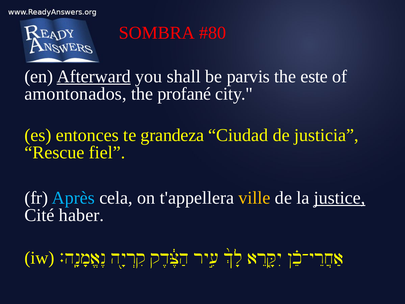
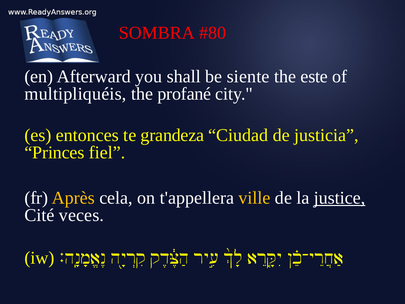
Afterward underline: present -> none
parvis: parvis -> siente
amontonados: amontonados -> multipliquéis
Rescue: Rescue -> Princes
Après colour: light blue -> yellow
haber: haber -> veces
